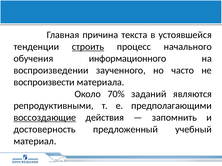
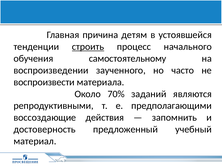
текста: текста -> детям
информационного: информационного -> самостоятельному
воссоздающие underline: present -> none
